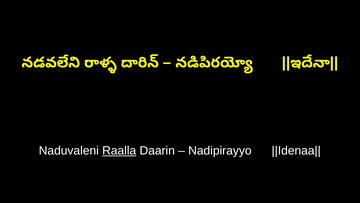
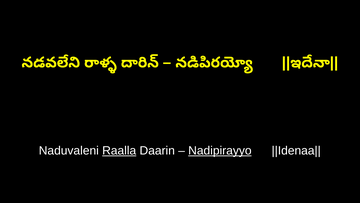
Nadipirayyo underline: none -> present
